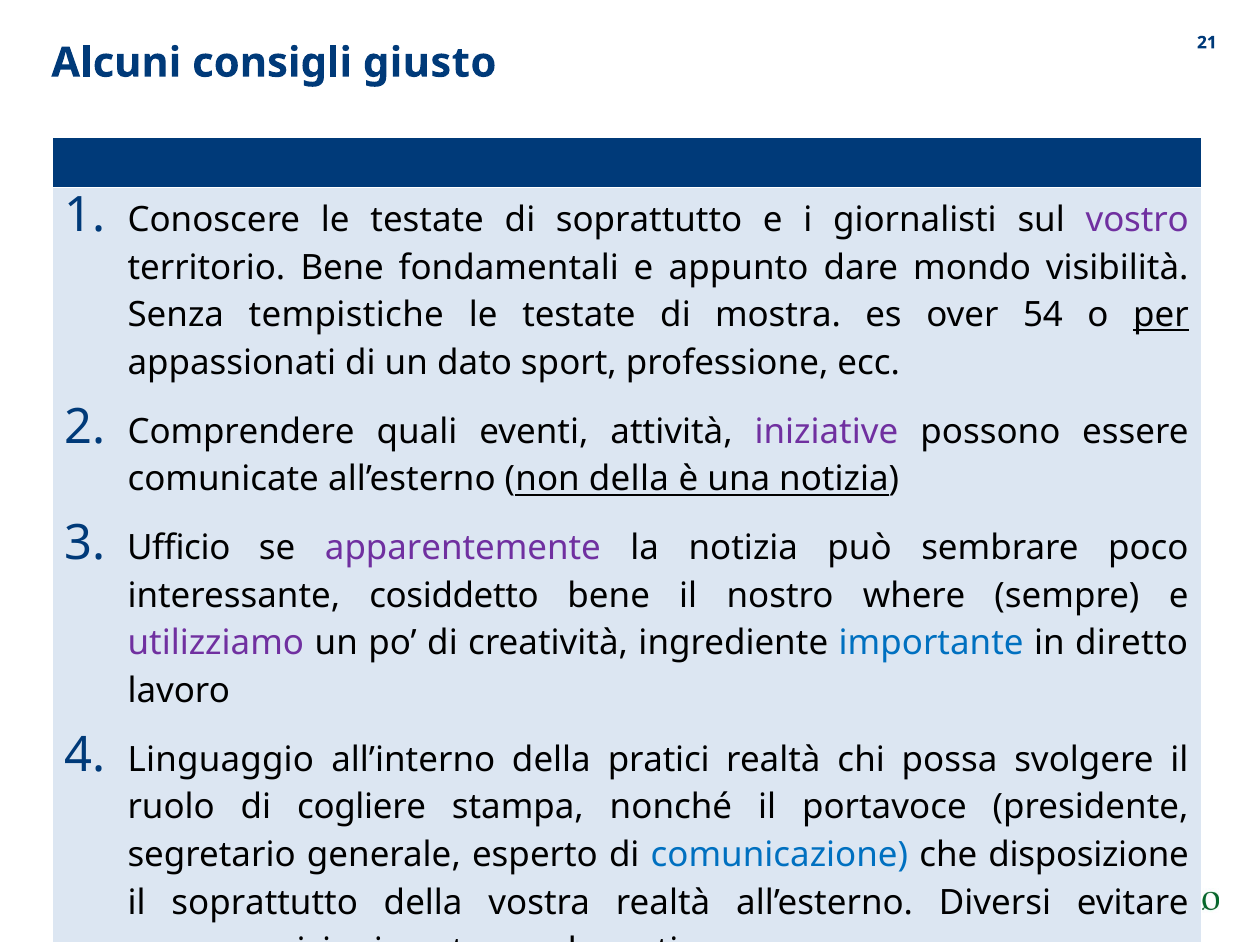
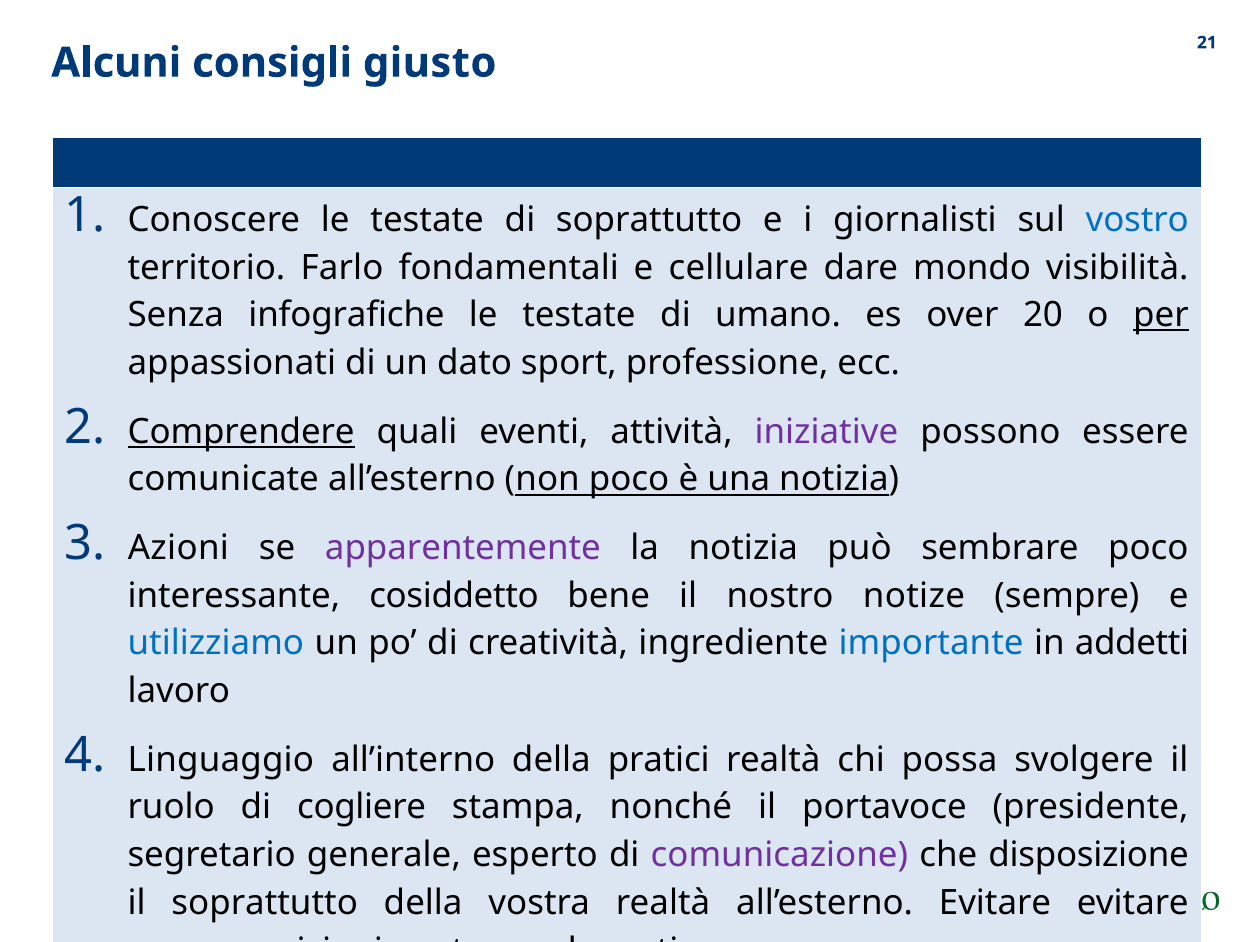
vostro colour: purple -> blue
territorio Bene: Bene -> Farlo
appunto: appunto -> cellulare
tempistiche: tempistiche -> infografiche
mostra: mostra -> umano
54: 54 -> 20
Comprendere underline: none -> present
non della: della -> poco
Ufficio: Ufficio -> Azioni
where: where -> notize
utilizziamo colour: purple -> blue
diretto: diretto -> addetti
comunicazione colour: blue -> purple
all’esterno Diversi: Diversi -> Evitare
